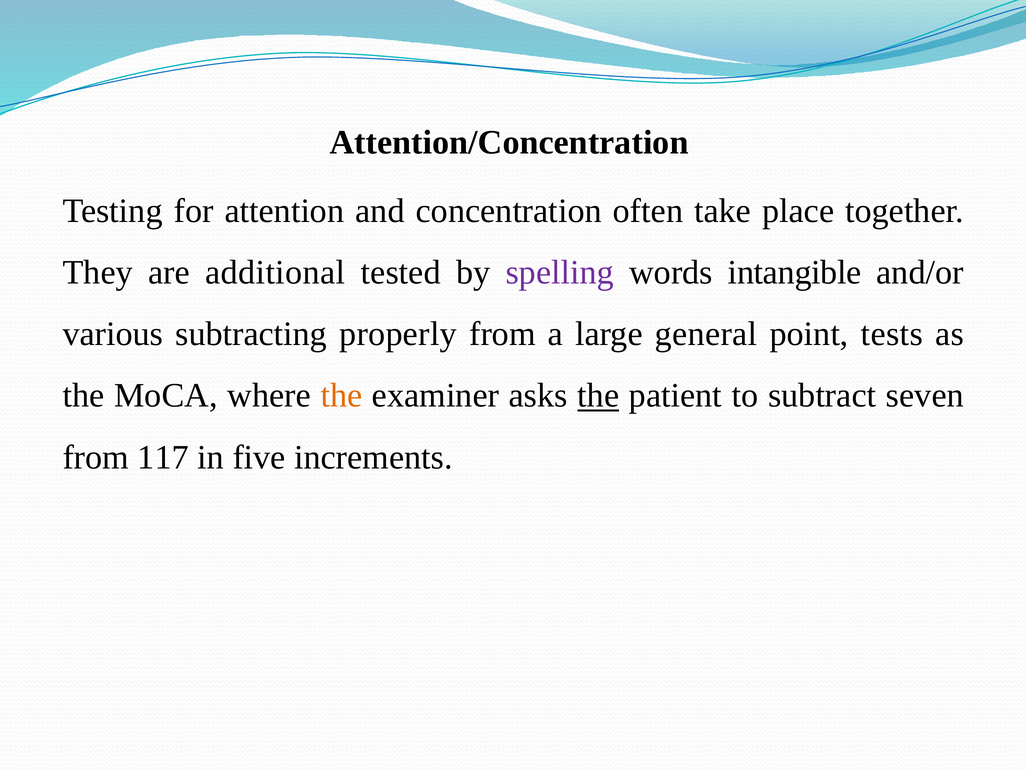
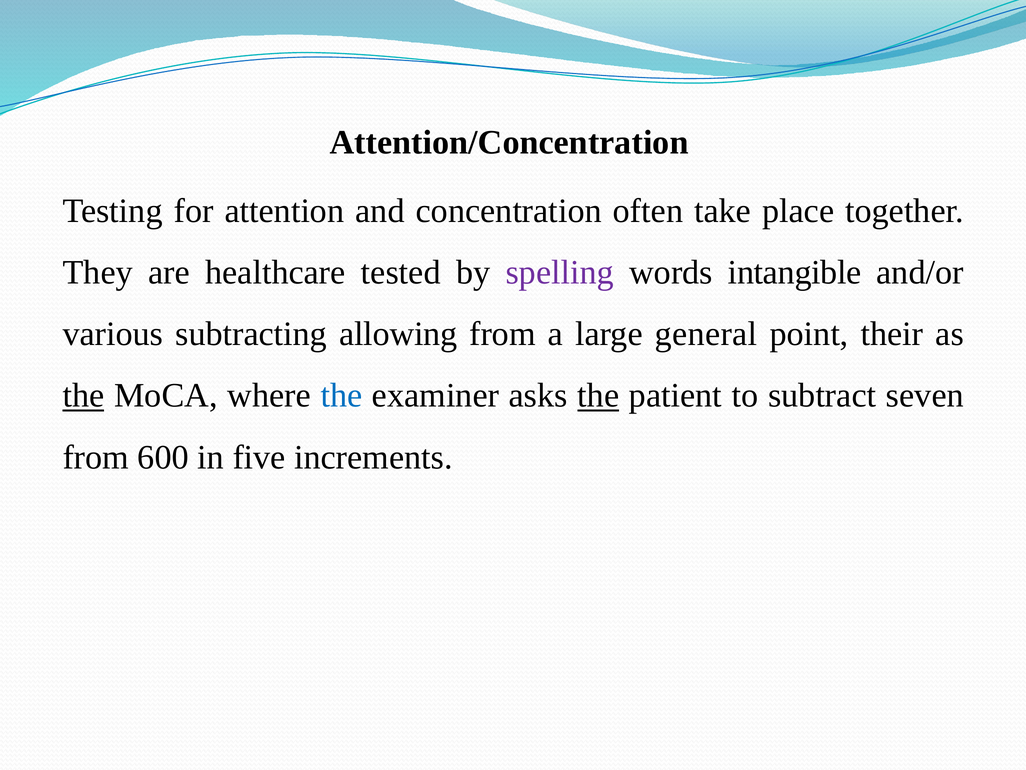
additional: additional -> healthcare
properly: properly -> allowing
tests: tests -> their
the at (83, 395) underline: none -> present
the at (341, 395) colour: orange -> blue
117: 117 -> 600
